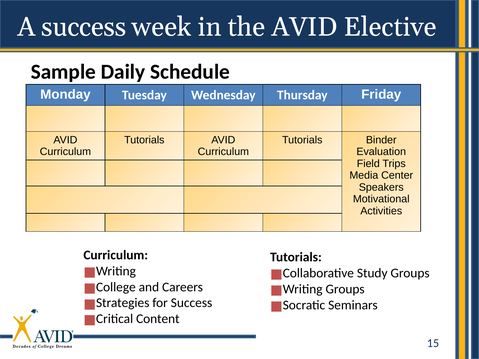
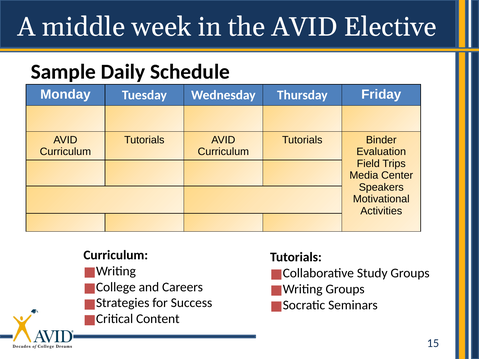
A success: success -> middle
